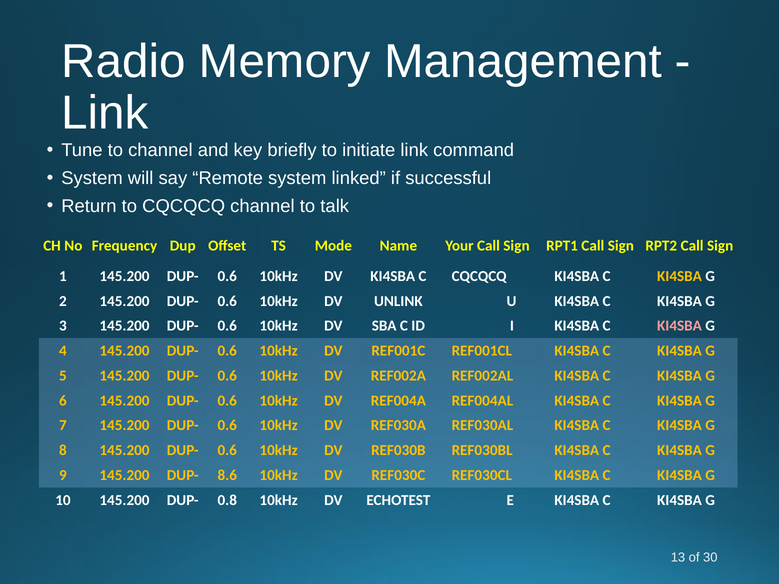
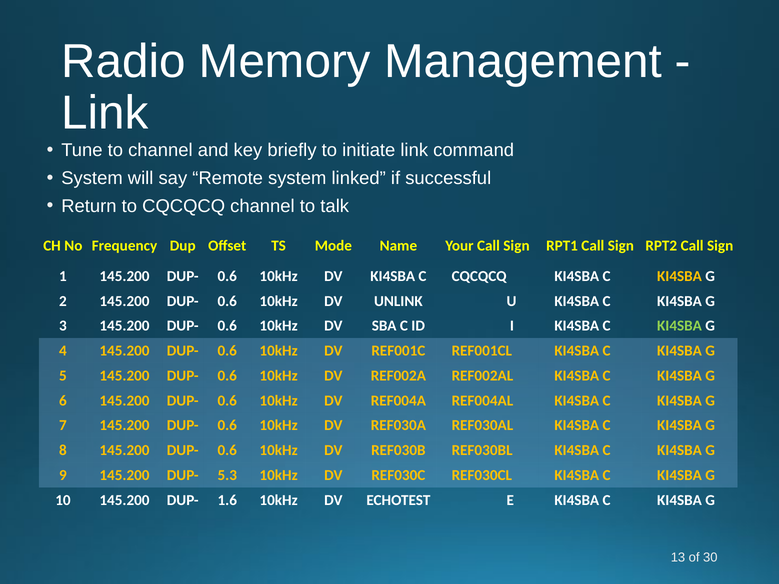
KI4SBA at (679, 326) colour: pink -> light green
8.6: 8.6 -> 5.3
0.8: 0.8 -> 1.6
